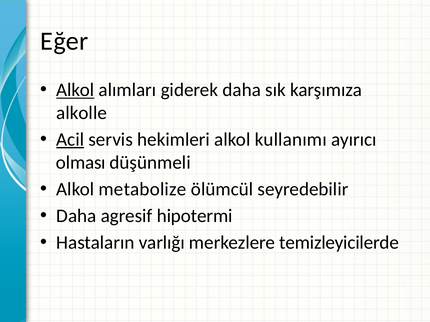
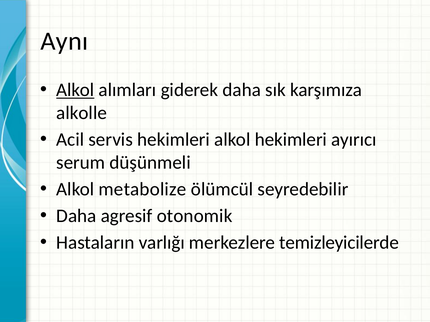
Eğer: Eğer -> Aynı
Acil underline: present -> none
alkol kullanımı: kullanımı -> hekimleri
olması: olması -> serum
hipotermi: hipotermi -> otonomik
